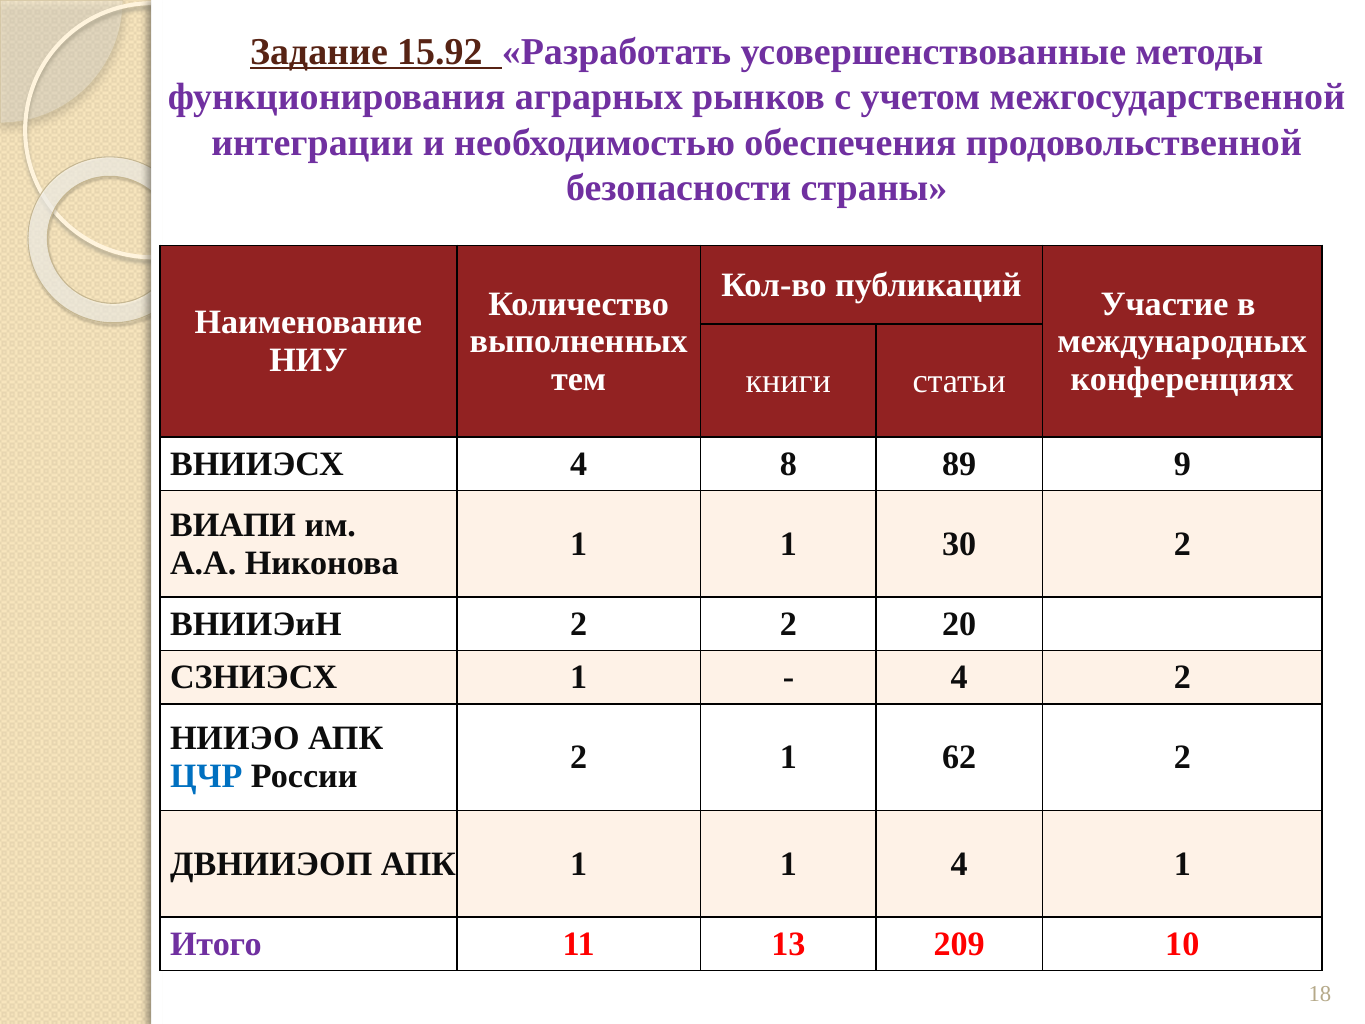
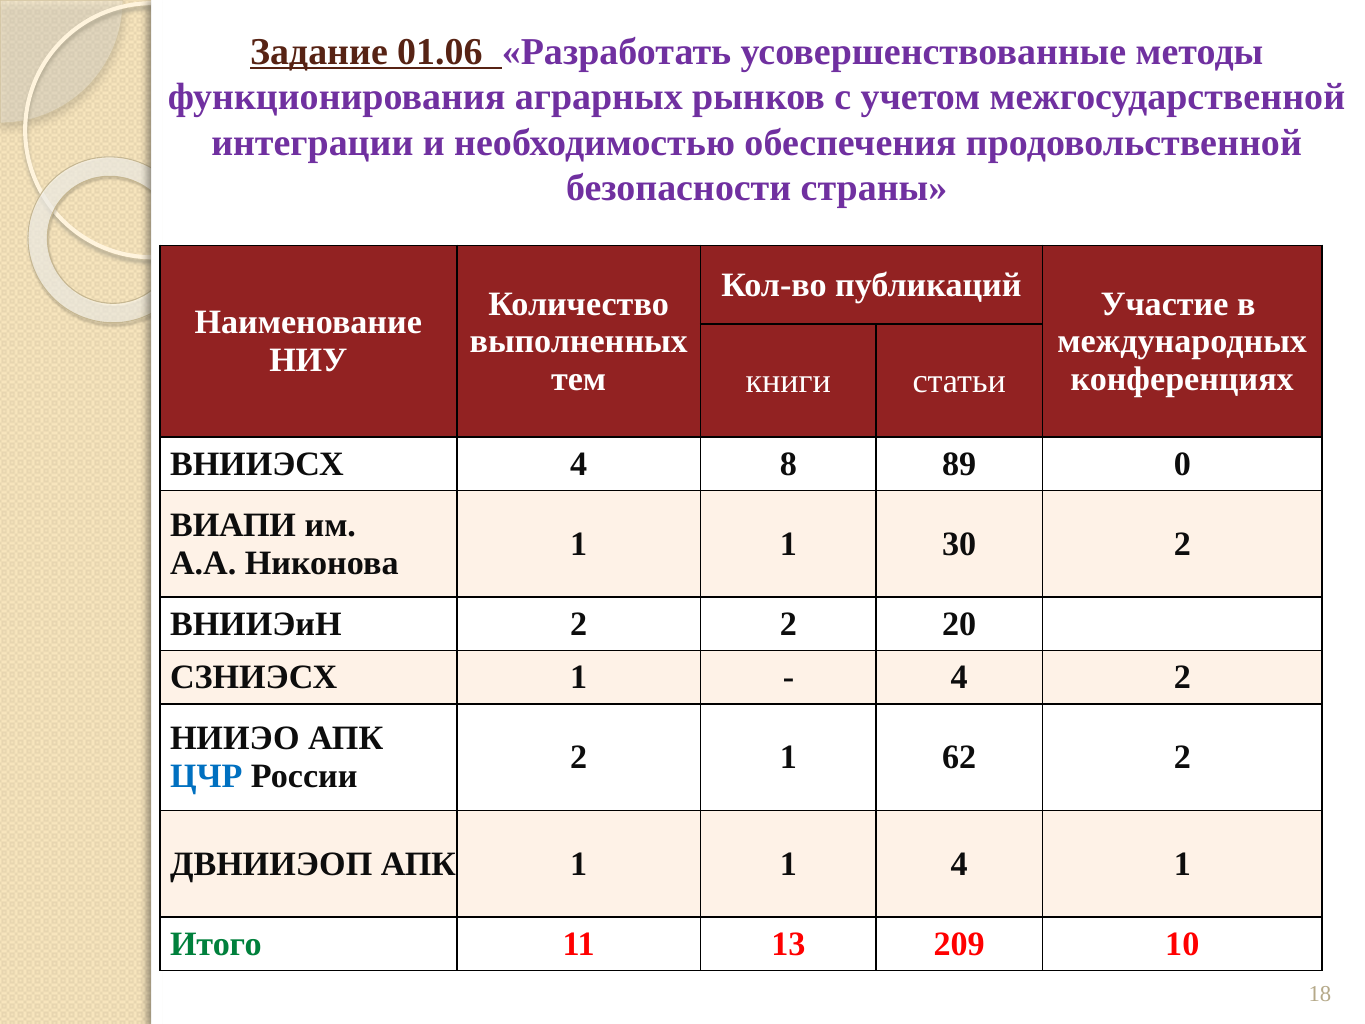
15.92: 15.92 -> 01.06
9: 9 -> 0
Итого colour: purple -> green
